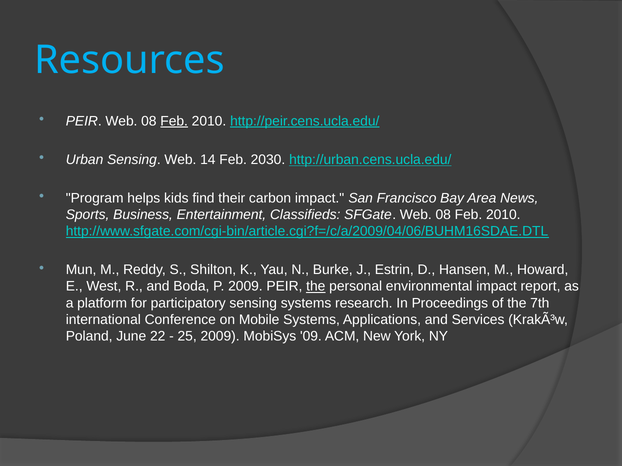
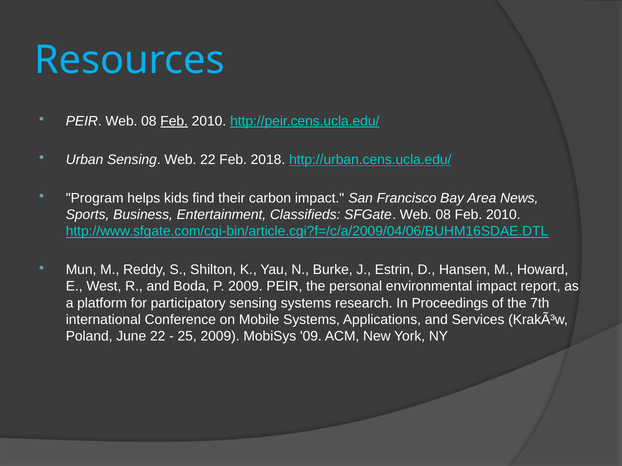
Web 14: 14 -> 22
2030: 2030 -> 2018
the at (316, 287) underline: present -> none
